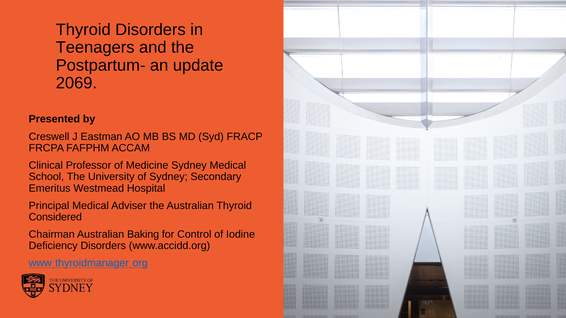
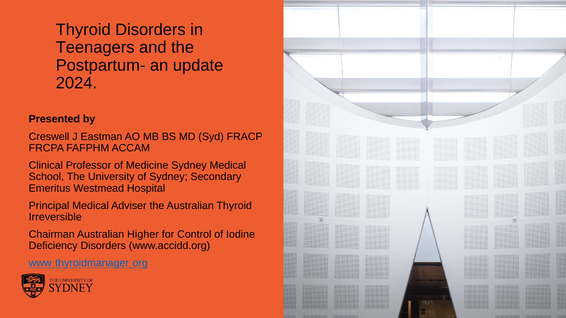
2069: 2069 -> 2024
Considered: Considered -> Irreversible
Baking: Baking -> Higher
